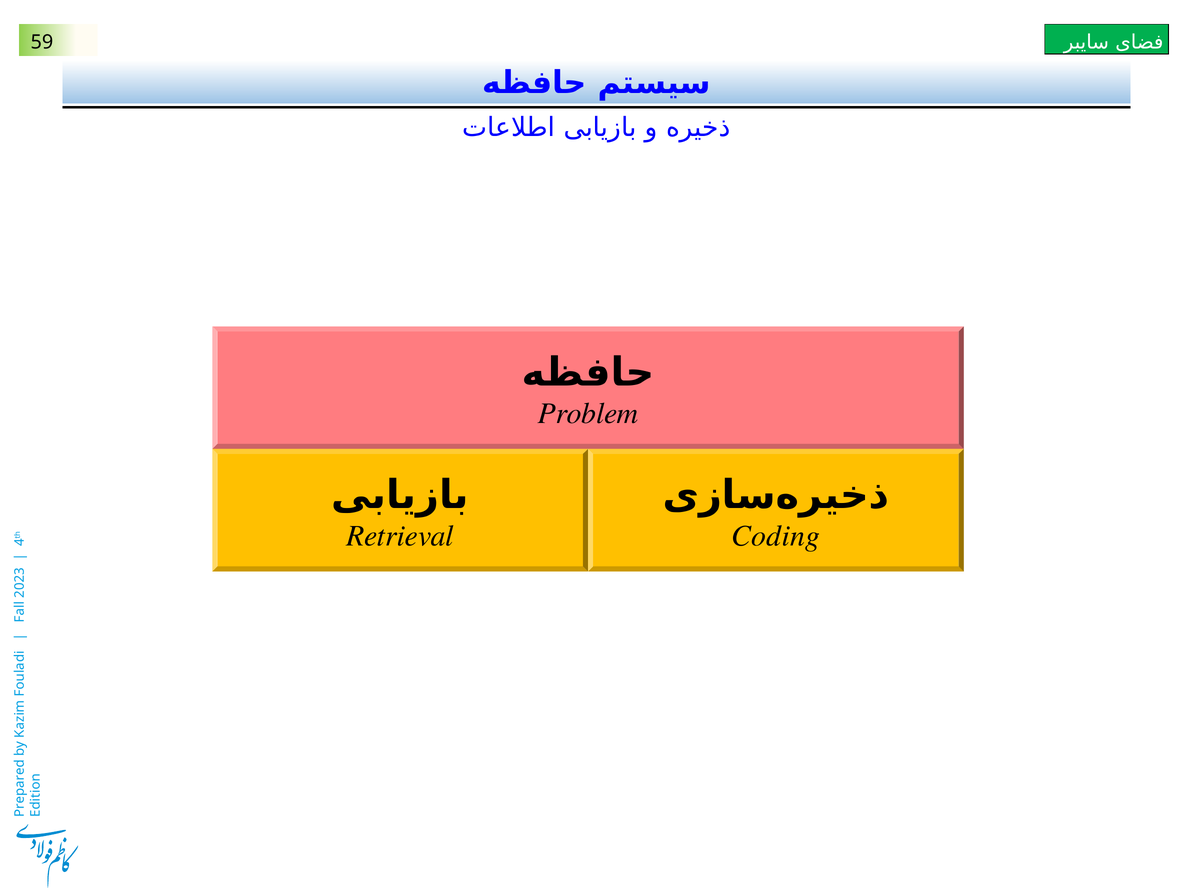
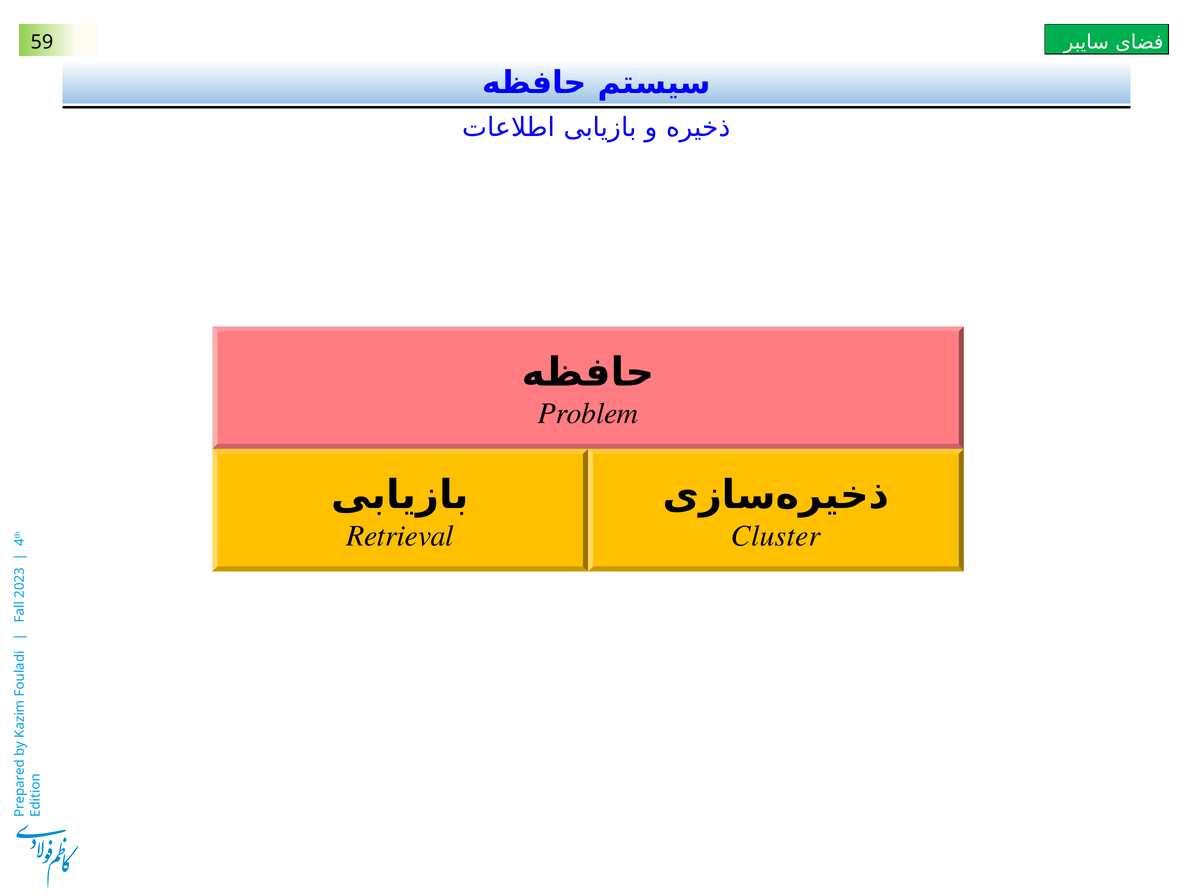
Coding: Coding -> Cluster
